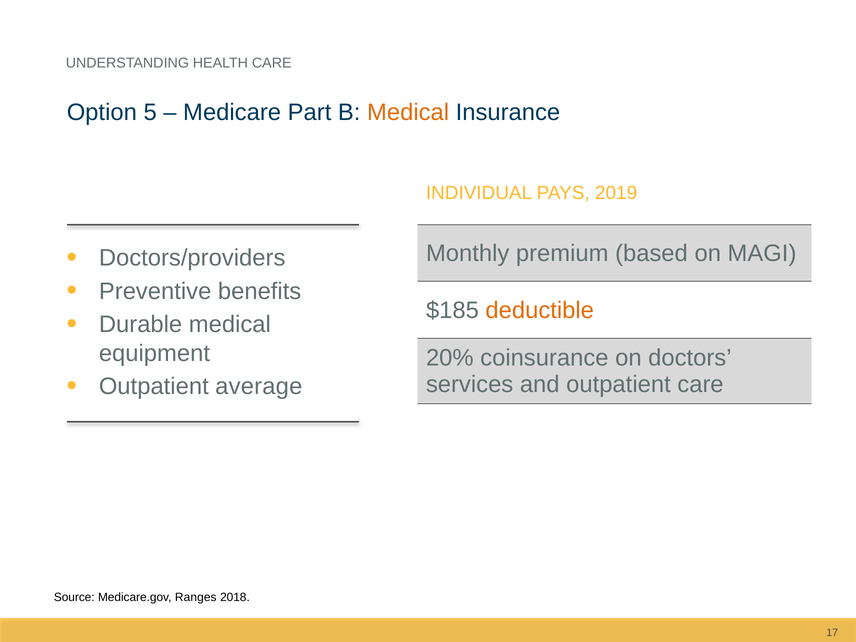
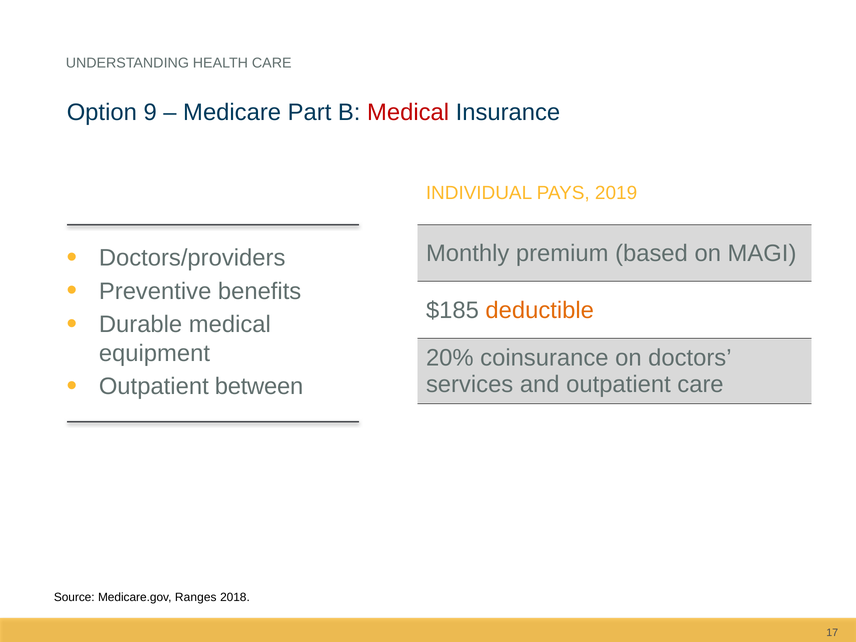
5: 5 -> 9
Medical at (408, 113) colour: orange -> red
average: average -> between
